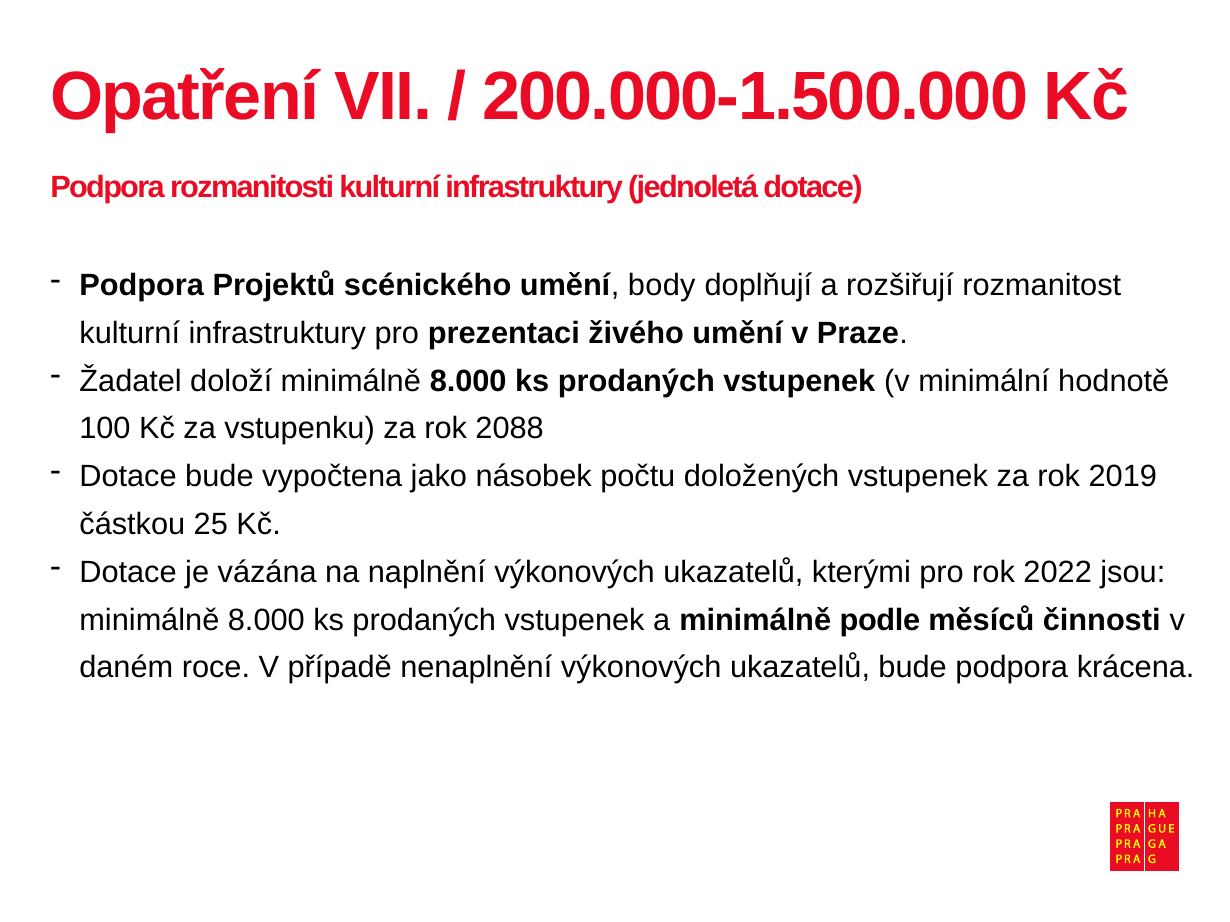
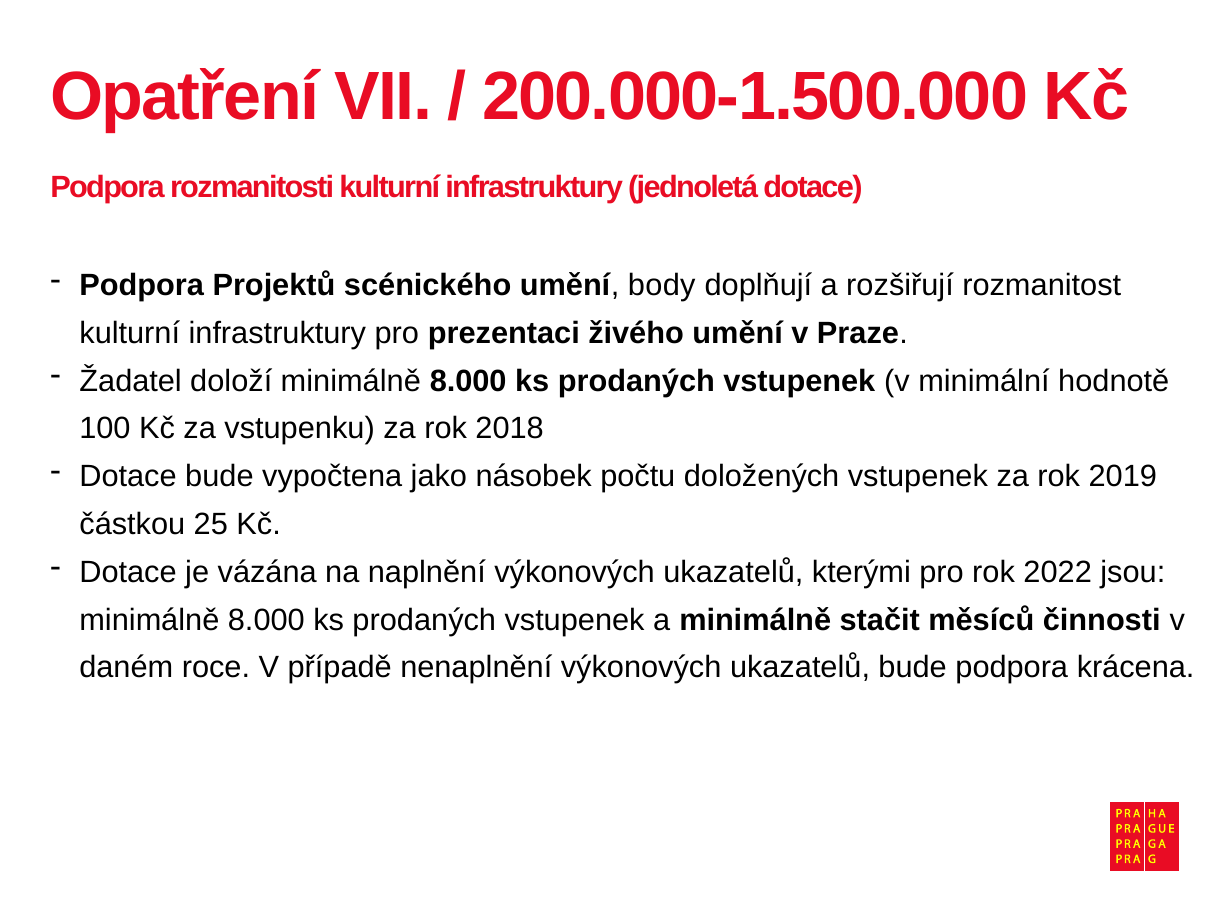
2088: 2088 -> 2018
podle: podle -> stačit
